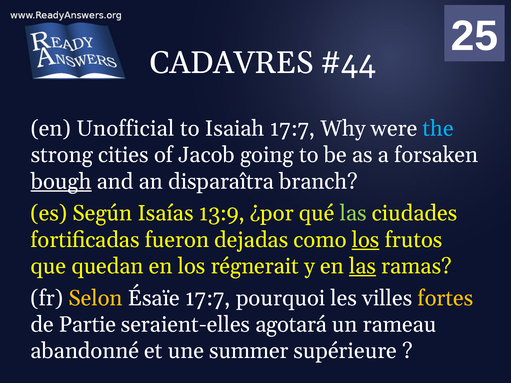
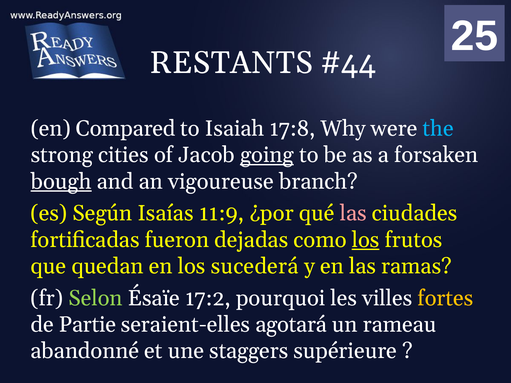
CADAVRES: CADAVRES -> RESTANTS
Unofficial: Unofficial -> Compared
Isaiah 17:7: 17:7 -> 17:8
going underline: none -> present
disparaîtra: disparaîtra -> vigoureuse
13:9: 13:9 -> 11:9
las at (353, 214) colour: light green -> pink
régnerait: régnerait -> sucederá
las at (362, 266) underline: present -> none
Selon colour: yellow -> light green
Ésaïe 17:7: 17:7 -> 17:2
summer: summer -> staggers
